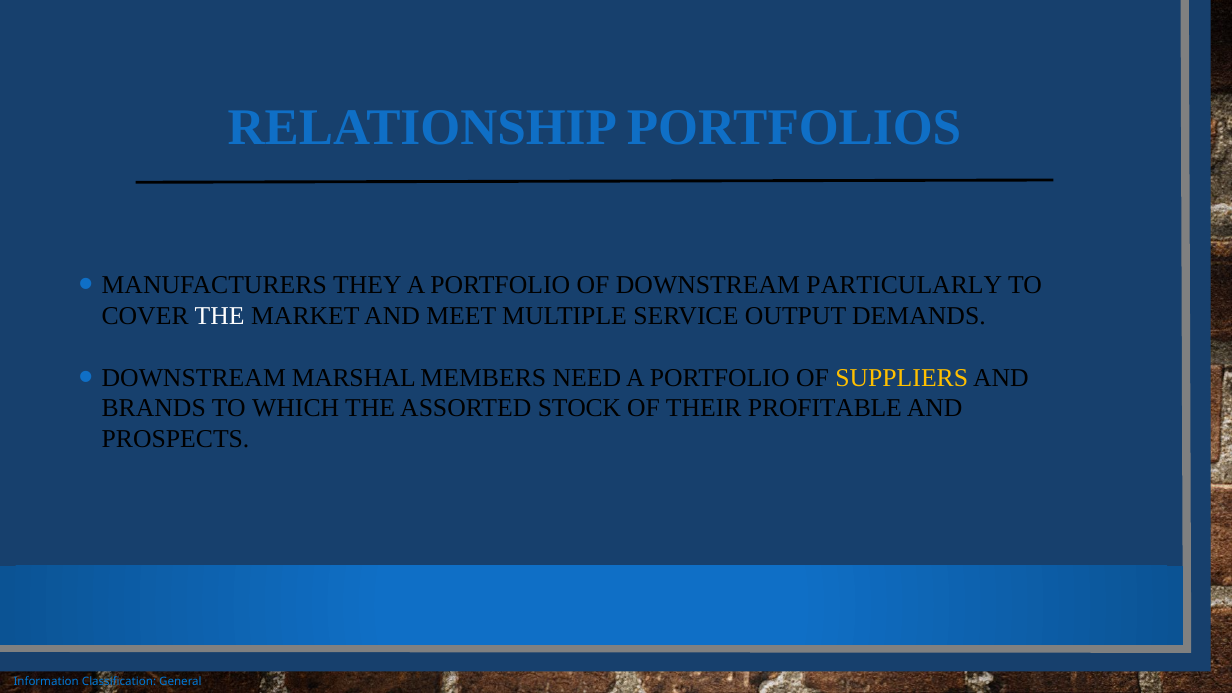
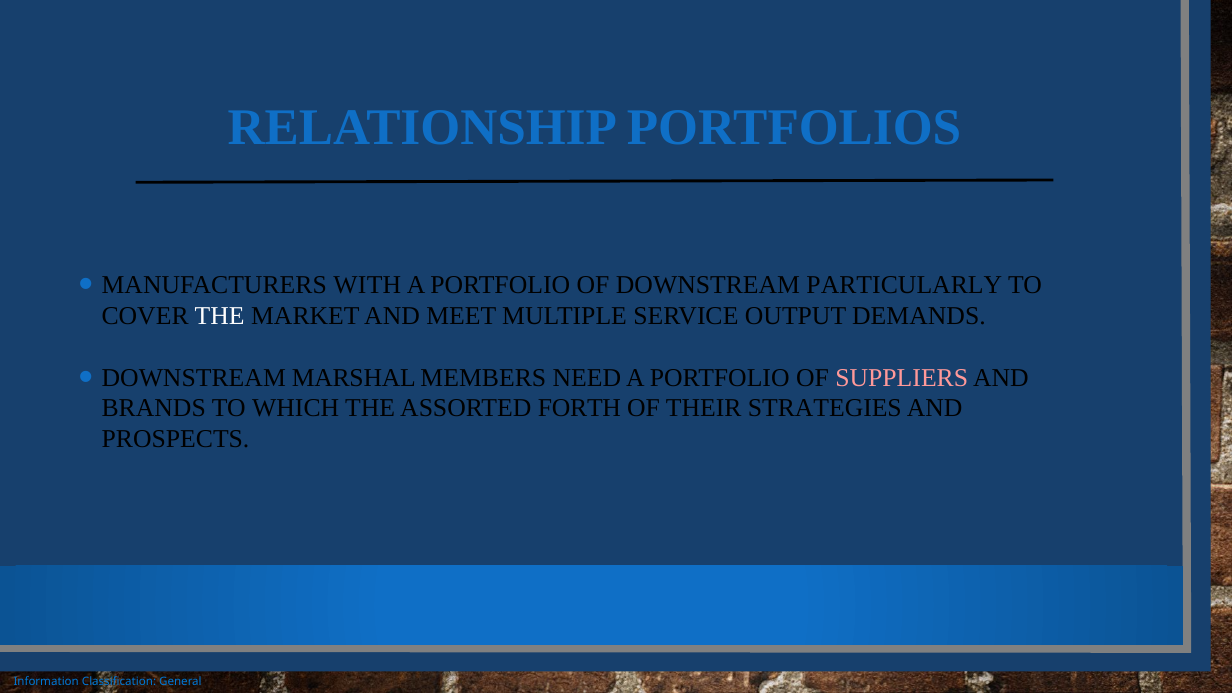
THEY: THEY -> WITH
SUPPLIERS colour: yellow -> pink
STOCK: STOCK -> FORTH
PROFITABLE: PROFITABLE -> STRATEGIES
